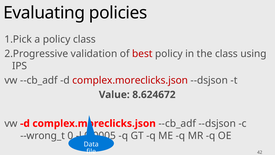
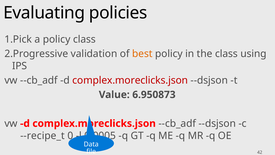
best colour: red -> orange
8.624672: 8.624672 -> 6.950873
--wrong_t: --wrong_t -> --recipe_t
